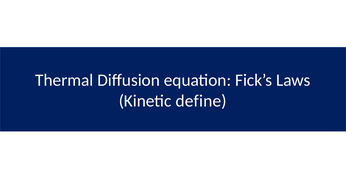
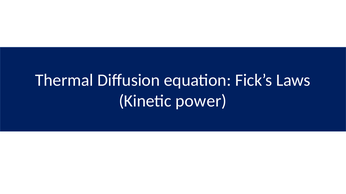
define: define -> power
